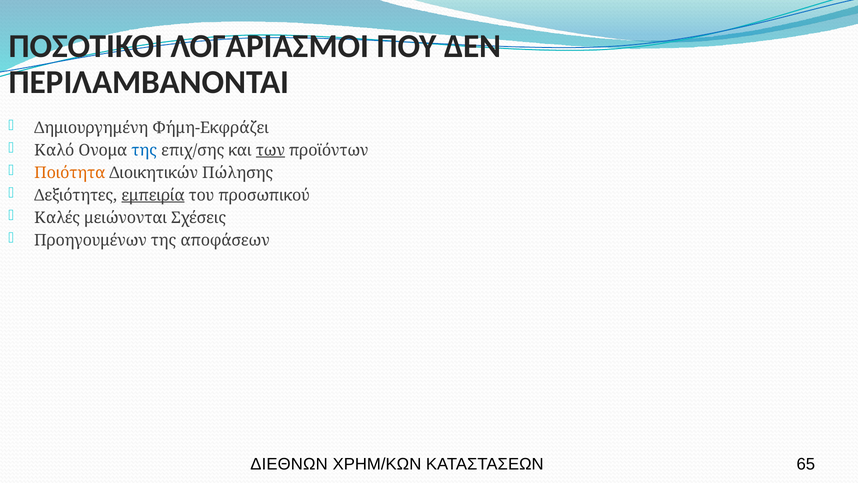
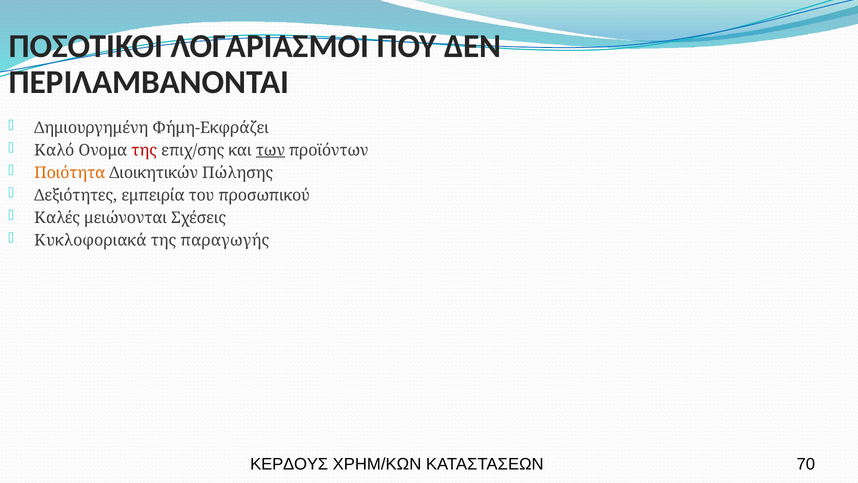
της at (144, 150) colour: blue -> red
εμπειρία underline: present -> none
Προηγουμένων: Προηγουμένων -> Κυκλοφοριακά
αποφάσεων: αποφάσεων -> παραγωγής
ΔΙΕΘΝΩΝ: ΔΙΕΘΝΩΝ -> ΚΕΡΔΟΥΣ
65: 65 -> 70
